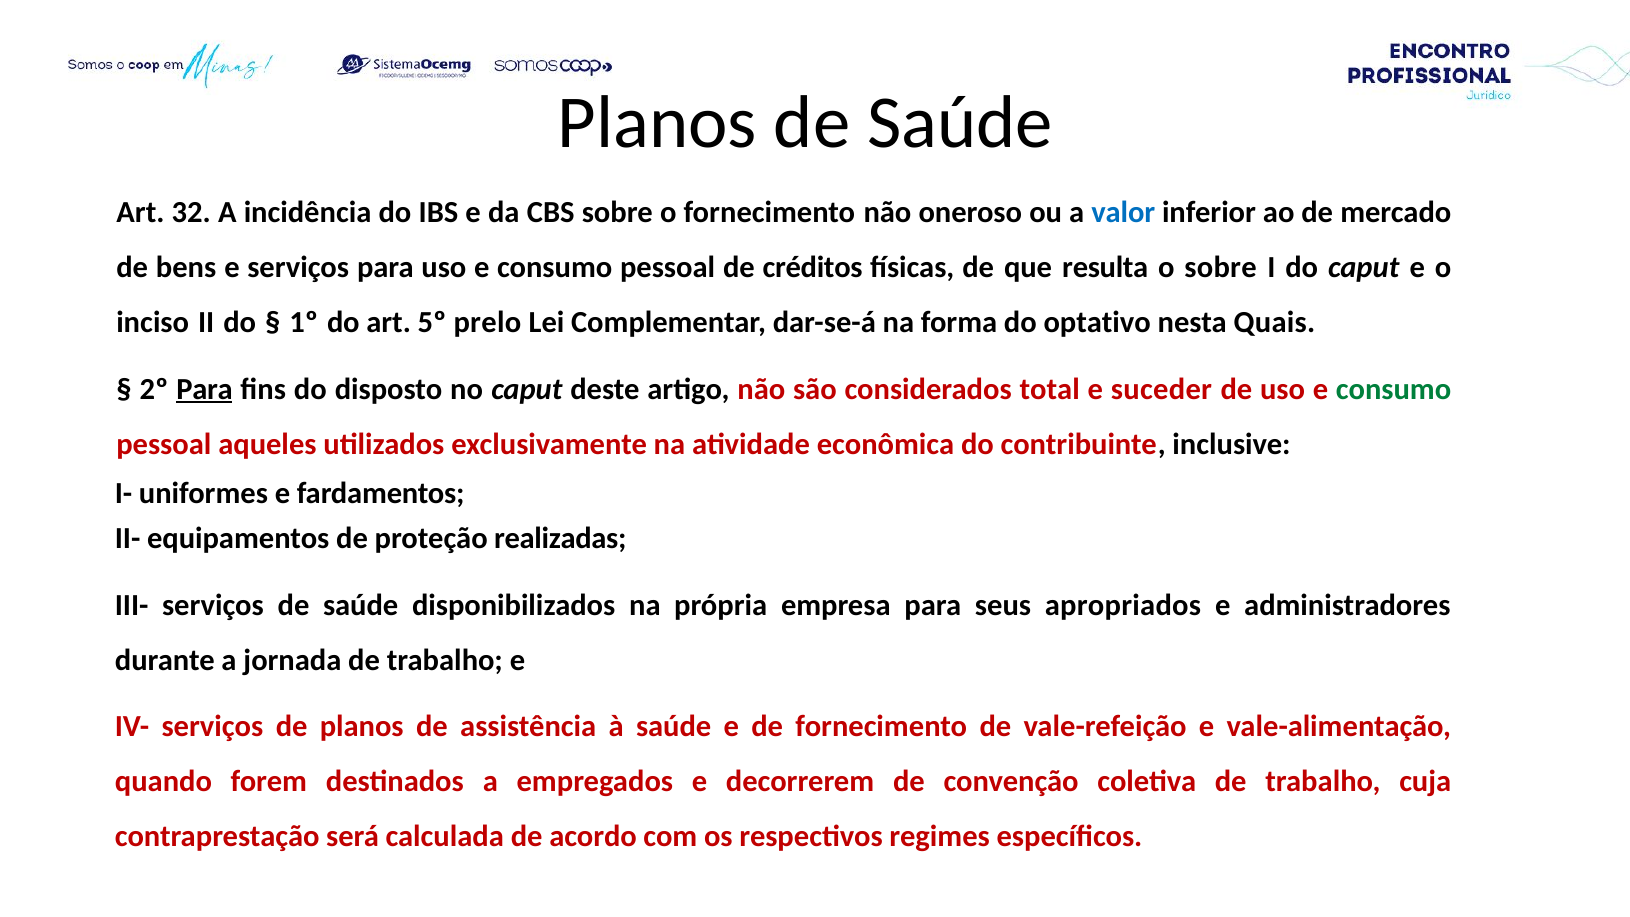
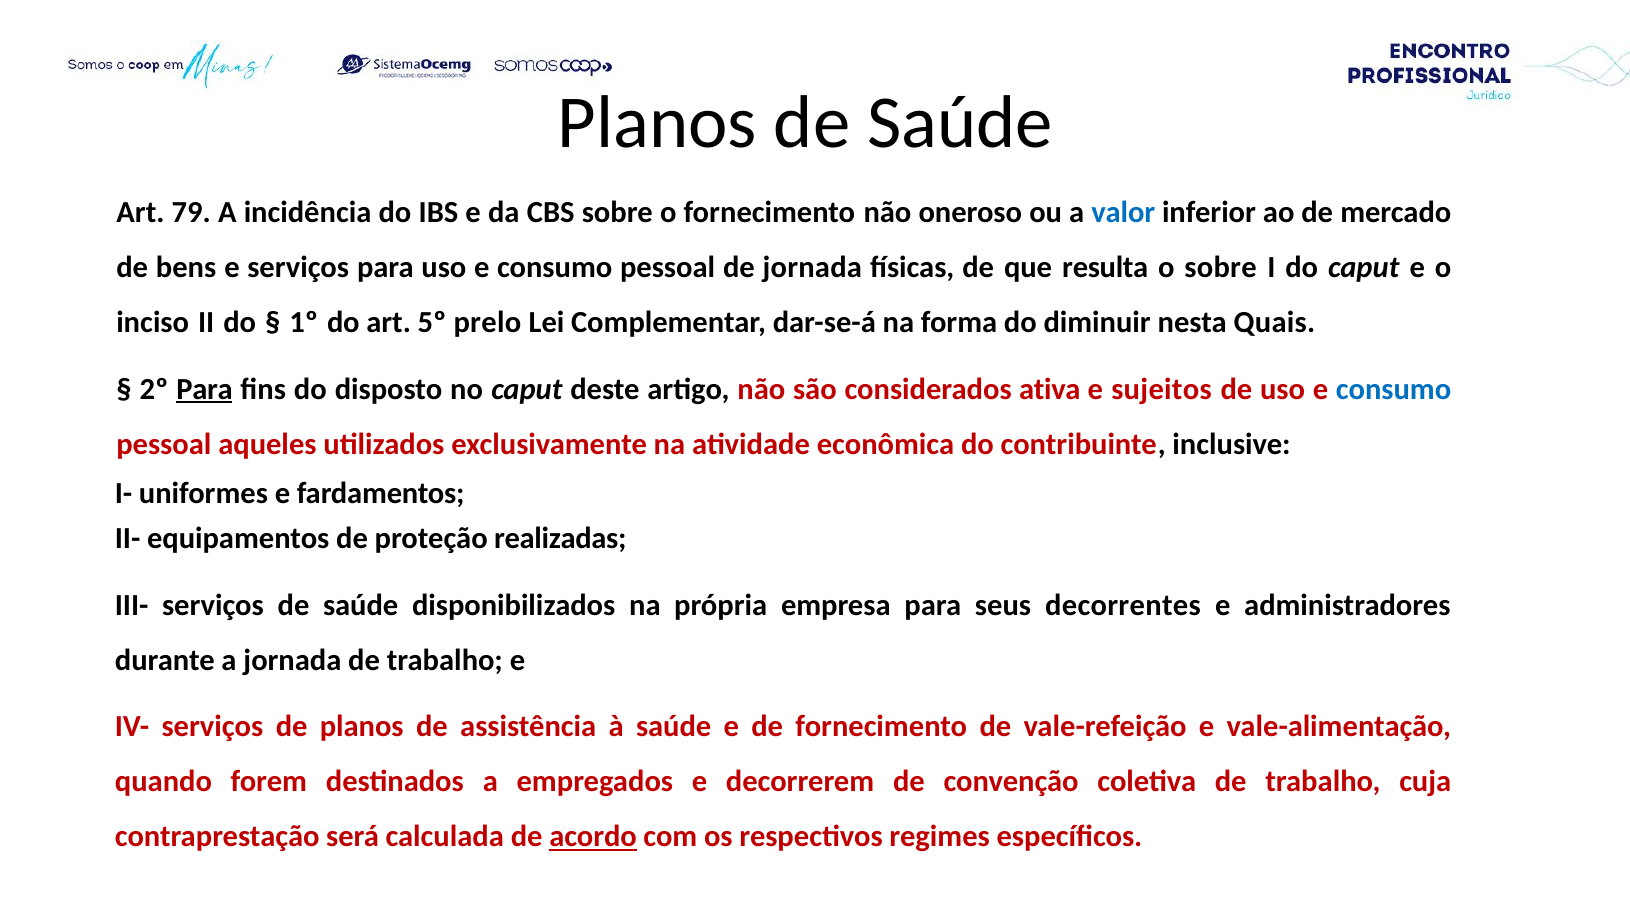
32: 32 -> 79
de créditos: créditos -> jornada
optativo: optativo -> diminuir
total: total -> ativa
suceder: suceder -> sujeitos
consumo at (1394, 389) colour: green -> blue
apropriados: apropriados -> decorrentes
acordo underline: none -> present
